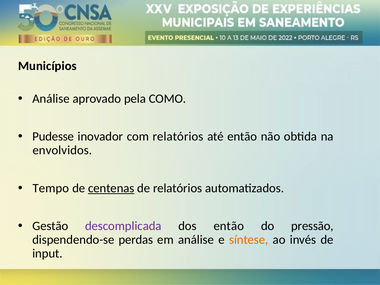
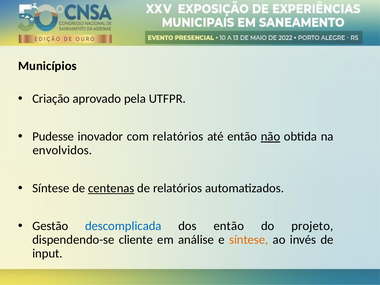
Análise at (51, 99): Análise -> Criação
COMO: COMO -> UTFPR
não underline: none -> present
Tempo at (51, 188): Tempo -> Síntese
descomplicada colour: purple -> blue
pressão: pressão -> projeto
perdas: perdas -> cliente
